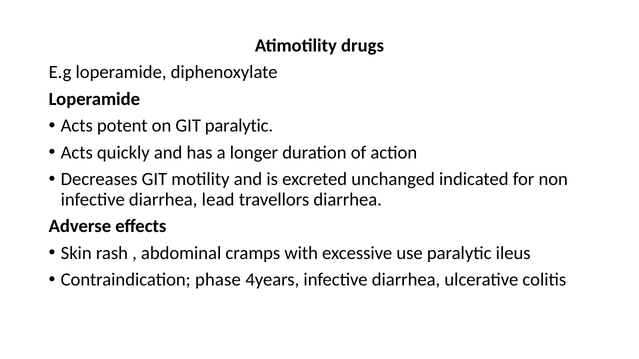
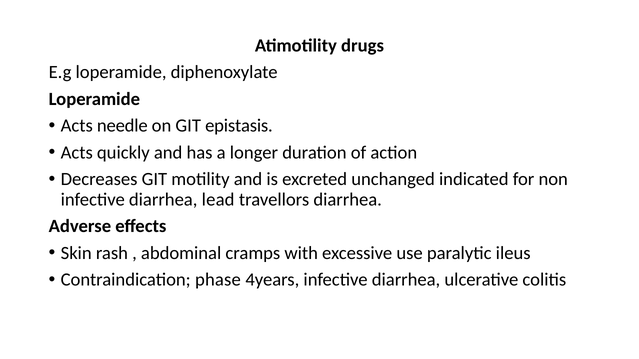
potent: potent -> needle
GIT paralytic: paralytic -> epistasis
